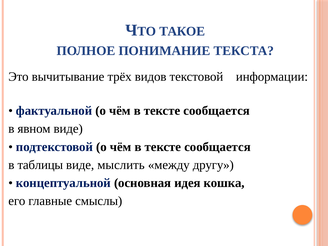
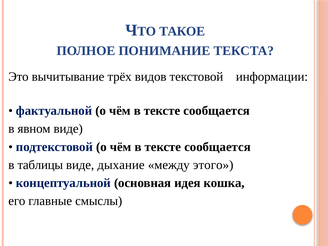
мыслить: мыслить -> дыхание
другу: другу -> этого
